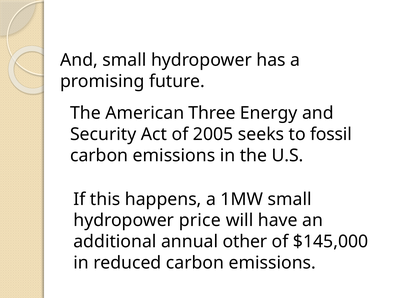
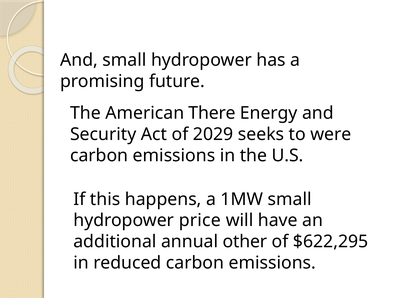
Three: Three -> There
2005: 2005 -> 2029
fossil: fossil -> were
$145,000: $145,000 -> $622,295
